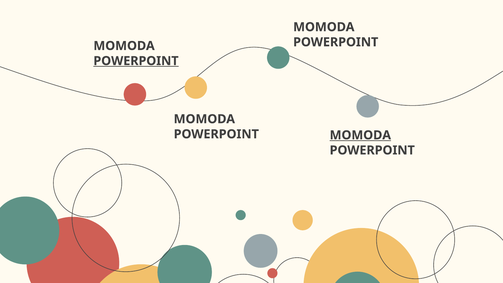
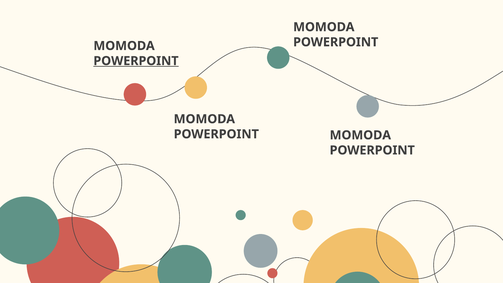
MOMODA at (360, 135) underline: present -> none
